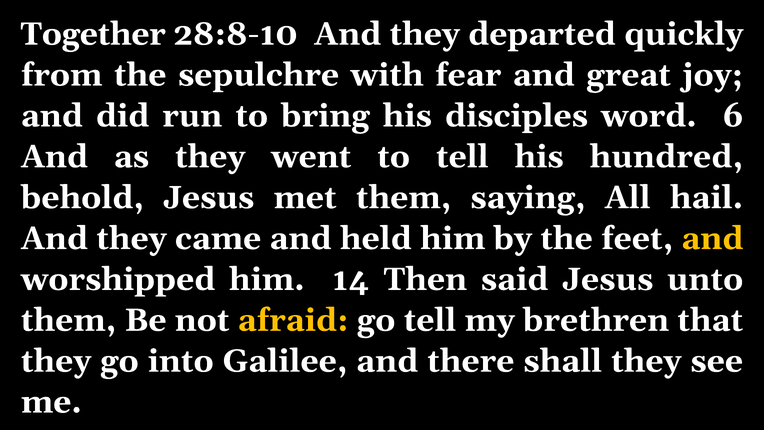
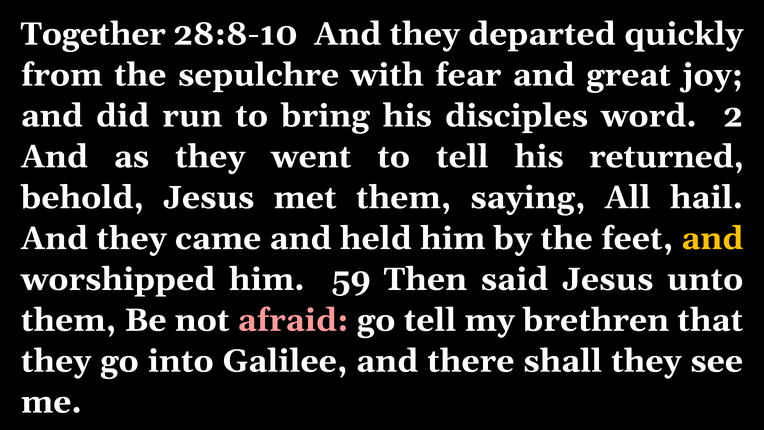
6: 6 -> 2
hundred: hundred -> returned
14: 14 -> 59
afraid colour: yellow -> pink
